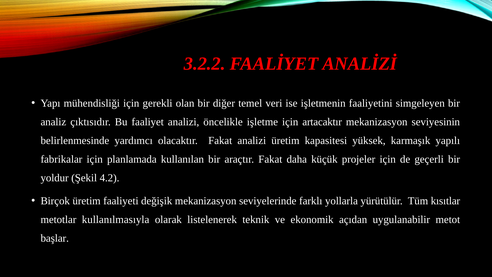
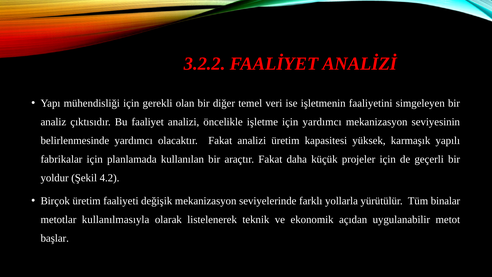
için artacaktır: artacaktır -> yardımcı
kısıtlar: kısıtlar -> binalar
